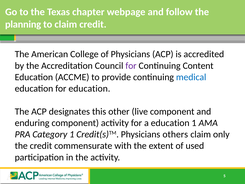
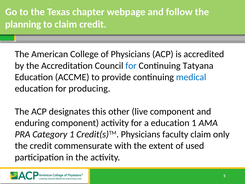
for at (131, 66) colour: purple -> blue
Content: Content -> Tatyana
for education: education -> producing
others: others -> faculty
